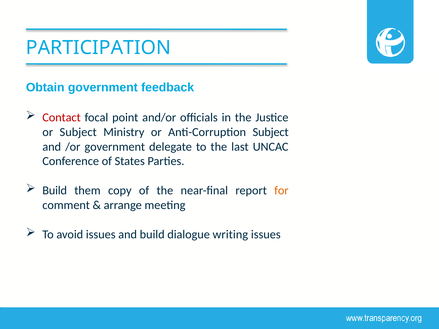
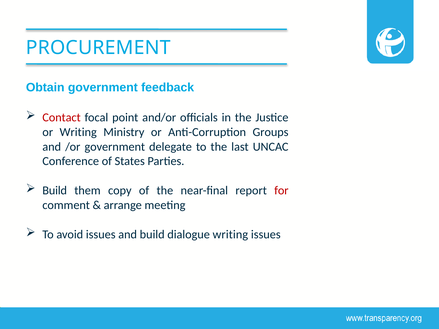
PARTICIPATION: PARTICIPATION -> PROCUREMENT
or Subject: Subject -> Writing
Anti-Corruption Subject: Subject -> Groups
for colour: orange -> red
